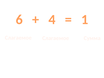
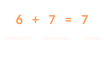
4 at (52, 20): 4 -> 7
1 at (85, 20): 1 -> 7
